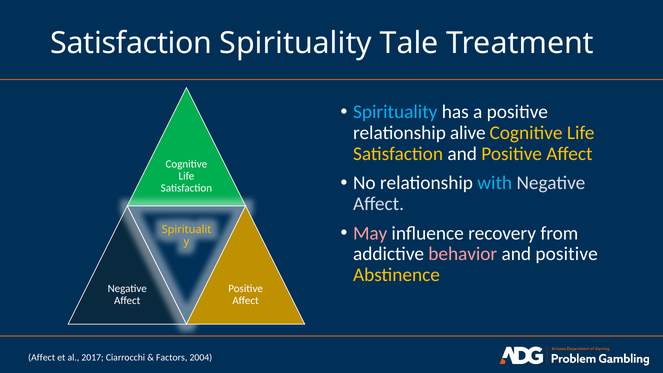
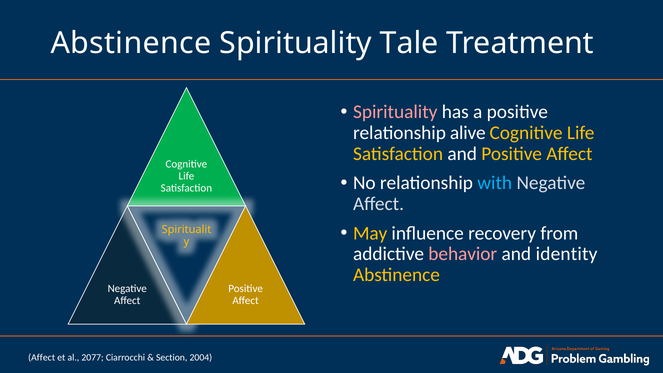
Satisfaction at (131, 43): Satisfaction -> Abstinence
Spirituality at (395, 112) colour: light blue -> pink
May colour: pink -> yellow
positive at (567, 254): positive -> identity
2017: 2017 -> 2077
Factors: Factors -> Section
